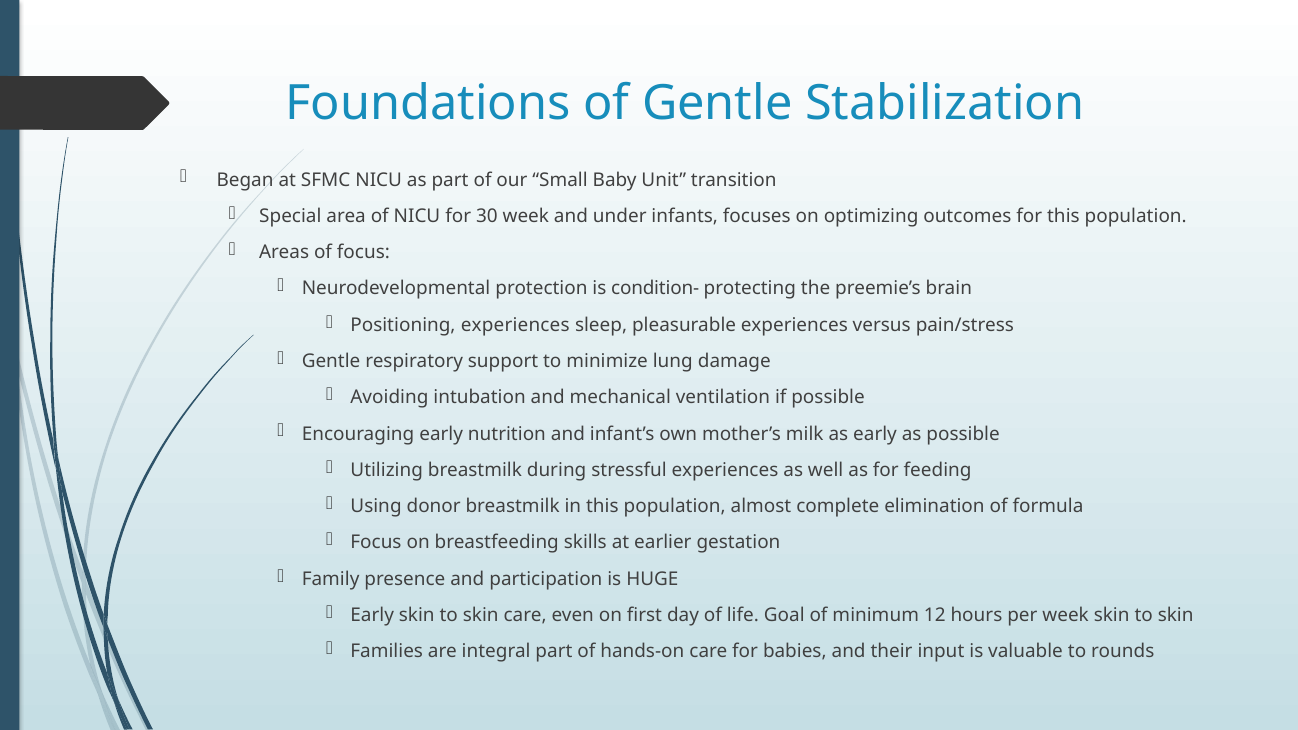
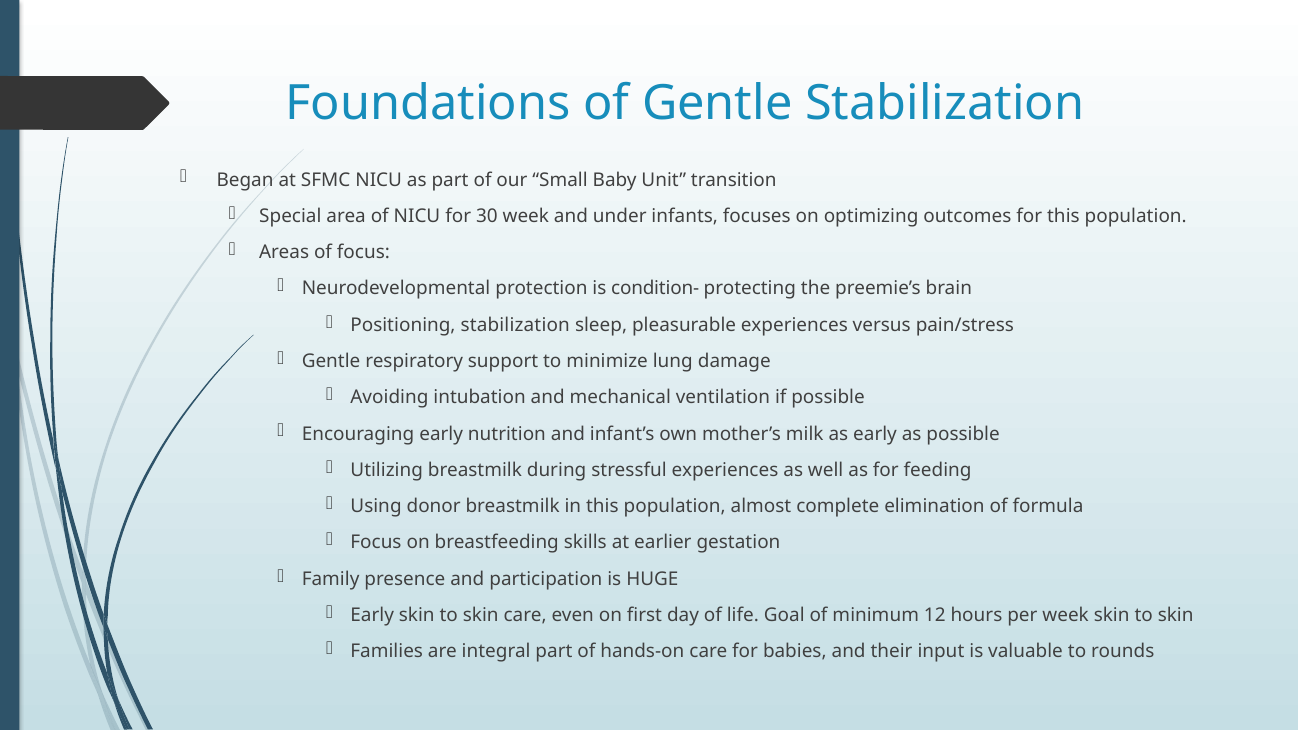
Positioning experiences: experiences -> stabilization
